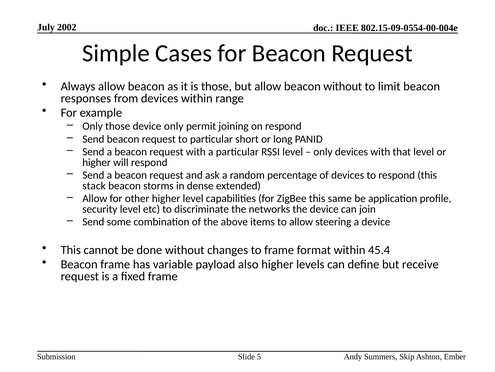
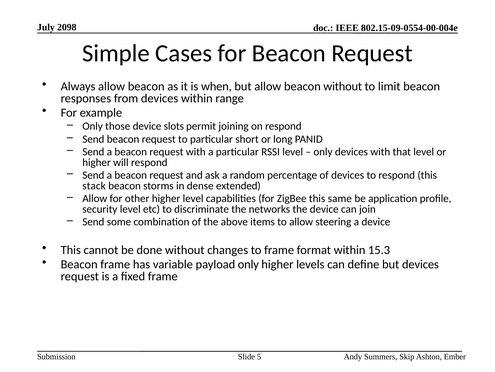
2002: 2002 -> 2098
is those: those -> when
device only: only -> slots
45.4: 45.4 -> 15.3
payload also: also -> only
but receive: receive -> devices
